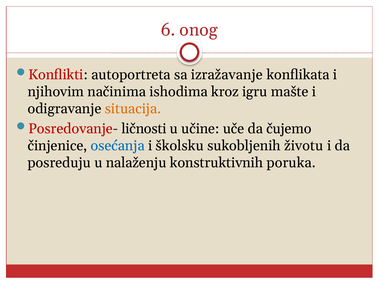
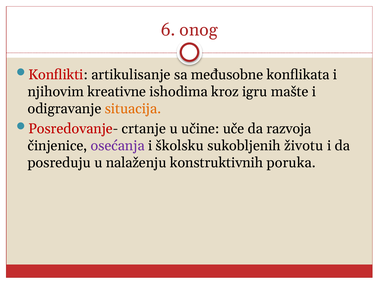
autoportreta: autoportreta -> artikulisanje
izražavanje: izražavanje -> međusobne
načinima: načinima -> kreativne
ličnosti: ličnosti -> crtanje
čujemo: čujemo -> razvoja
osećanja colour: blue -> purple
